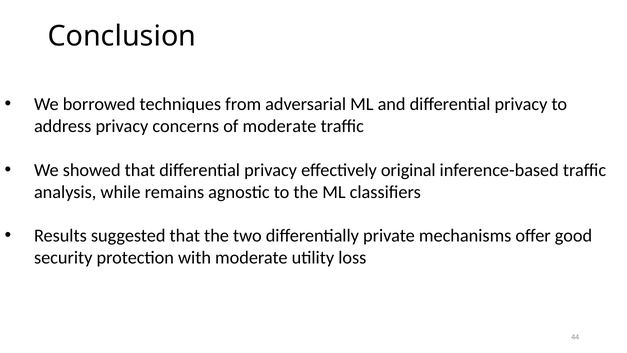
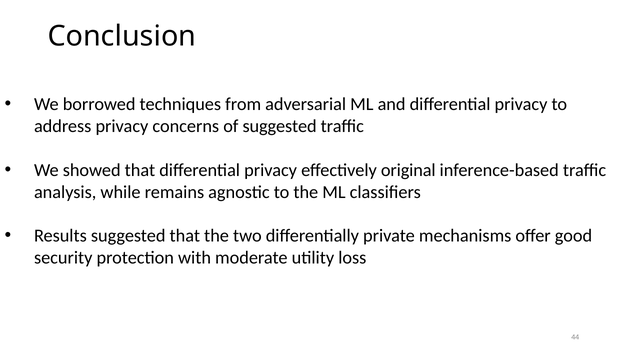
of moderate: moderate -> suggested
